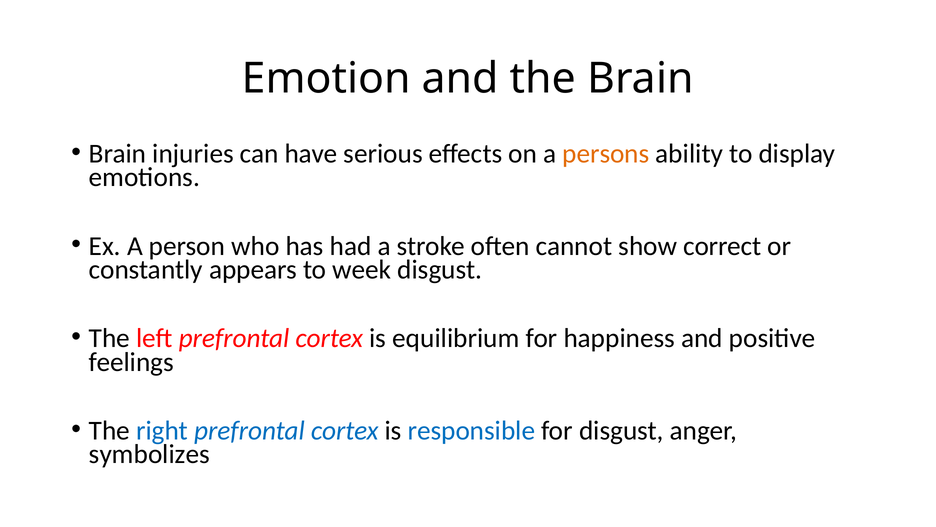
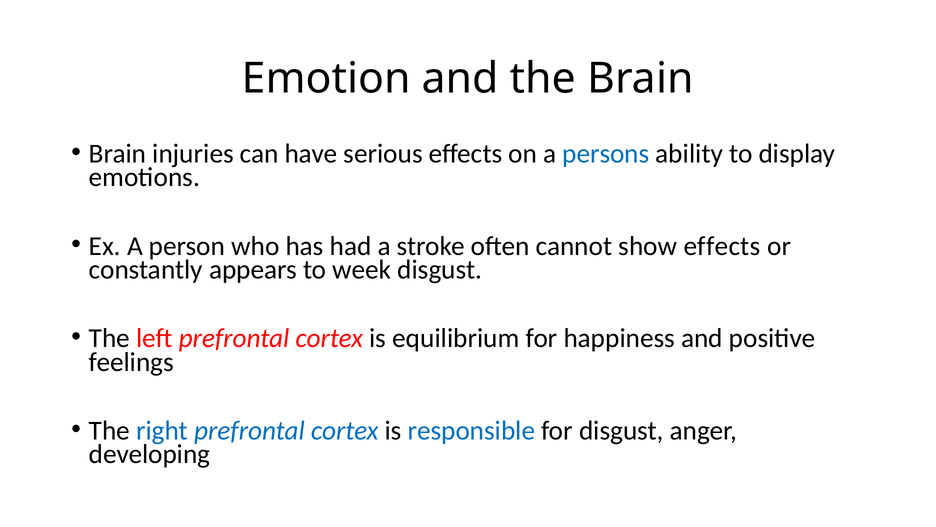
persons colour: orange -> blue
show correct: correct -> effects
symbolizes: symbolizes -> developing
